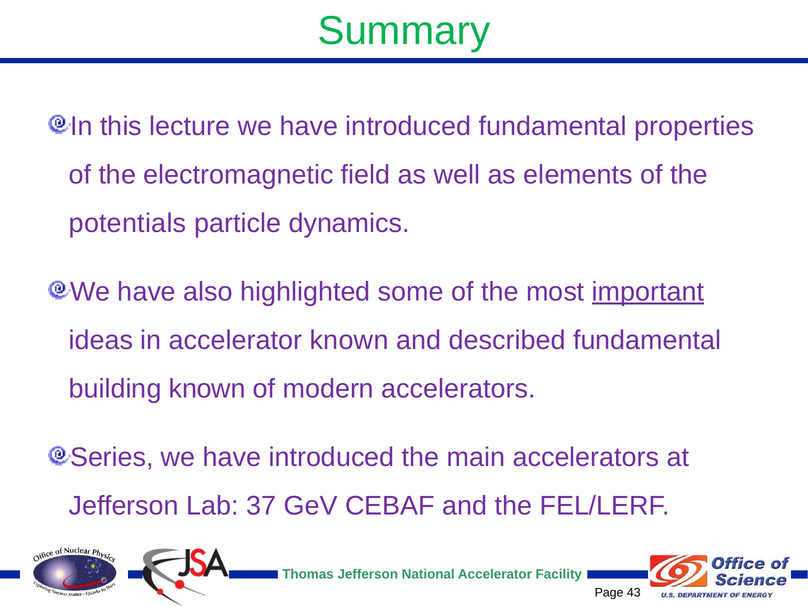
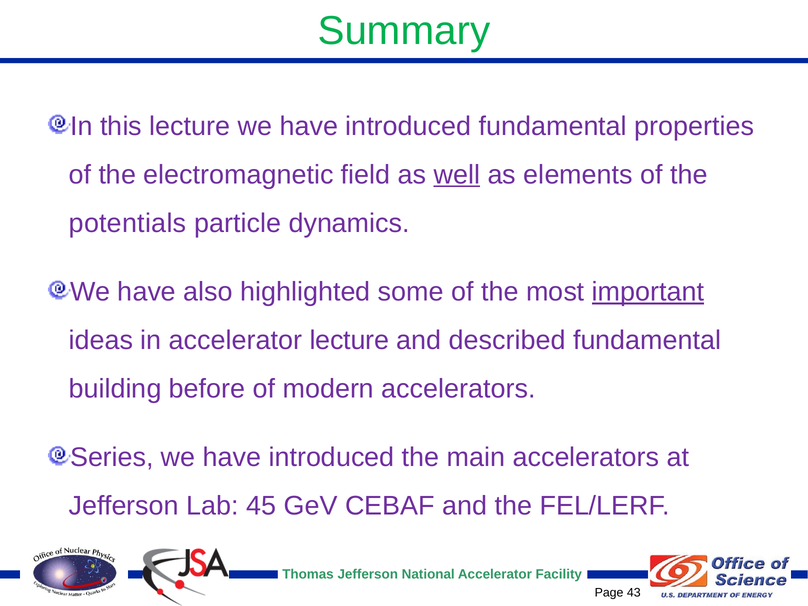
well underline: none -> present
accelerator known: known -> lecture
building known: known -> before
37: 37 -> 45
